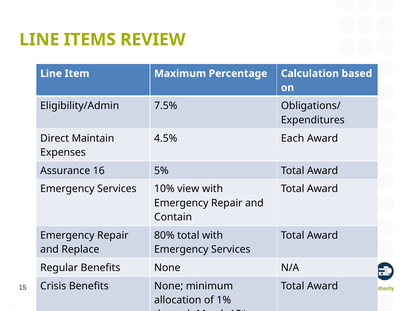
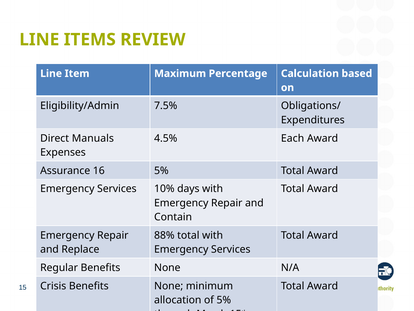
Maintain: Maintain -> Manuals
view: view -> days
80%: 80% -> 88%
of 1%: 1% -> 5%
